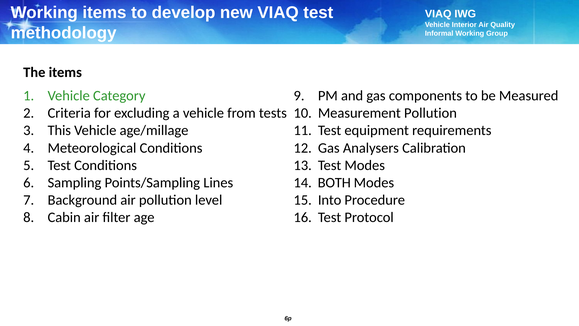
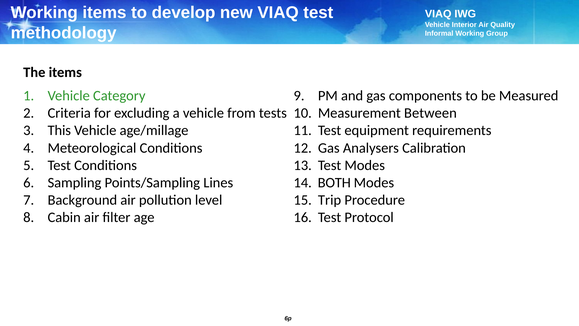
Measurement Pollution: Pollution -> Between
Into: Into -> Trip
